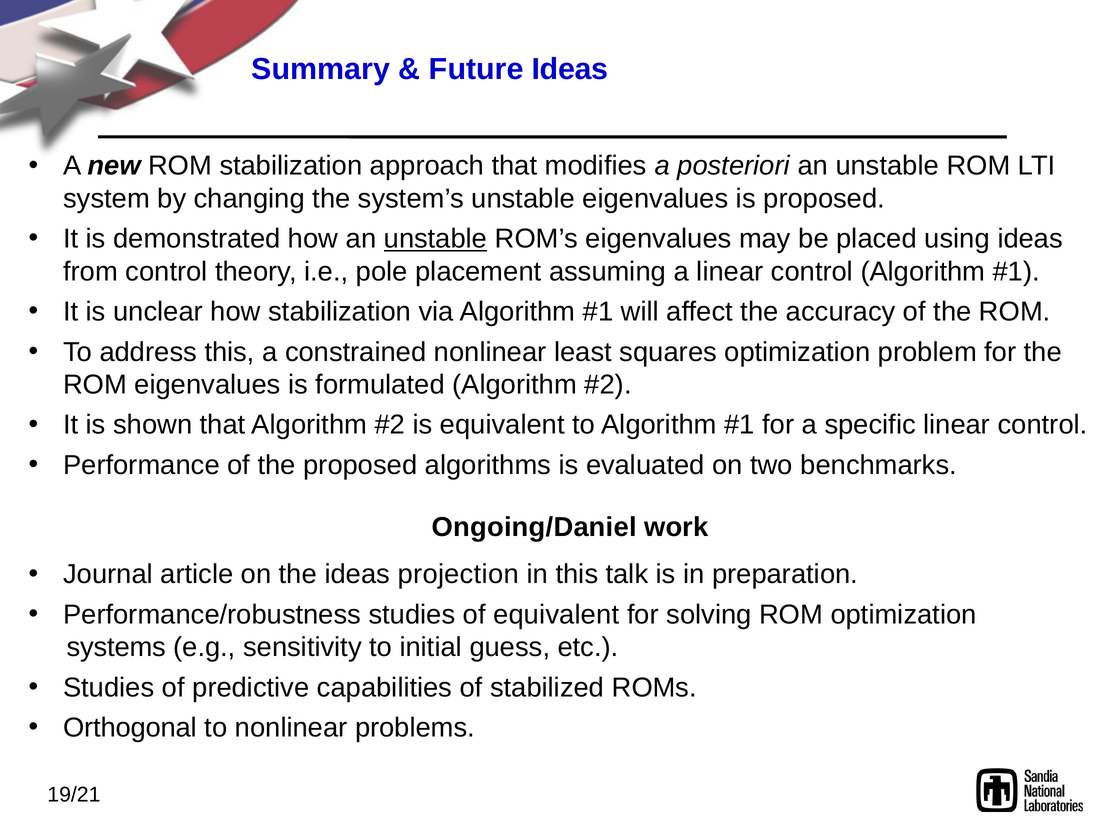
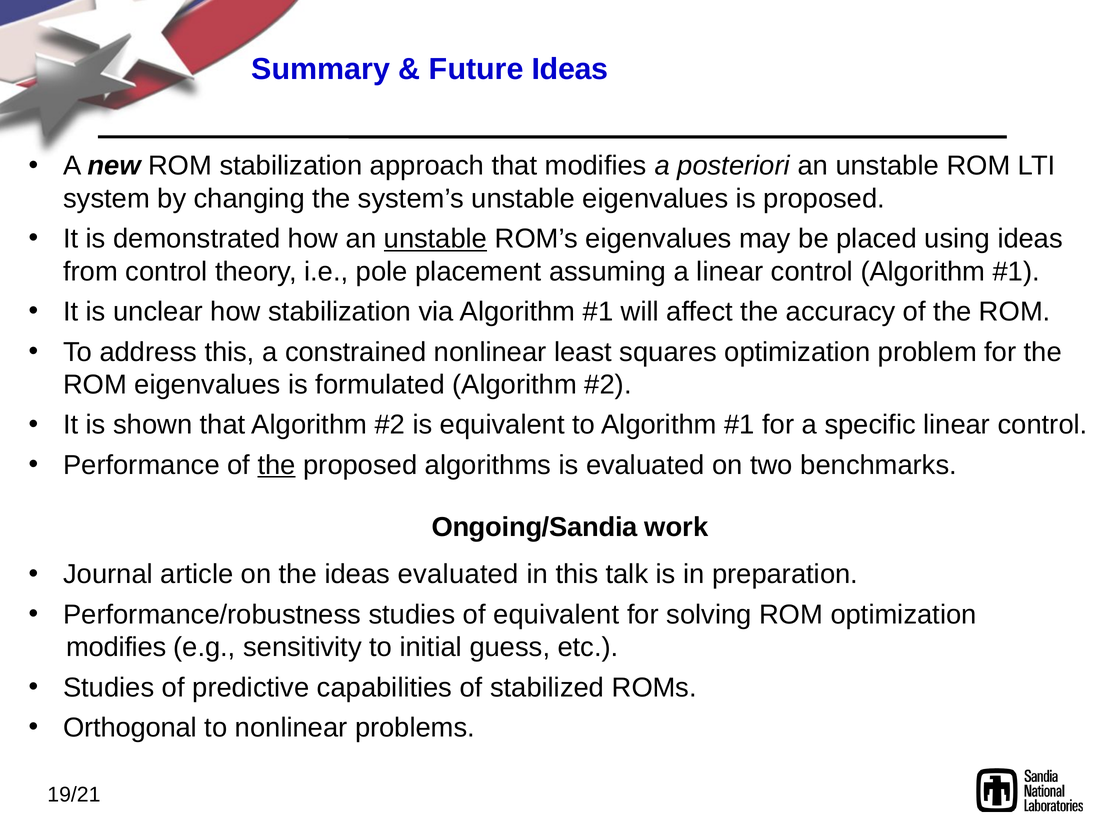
the at (277, 465) underline: none -> present
Ongoing/Daniel: Ongoing/Daniel -> Ongoing/Sandia
ideas projection: projection -> evaluated
systems at (116, 648): systems -> modifies
